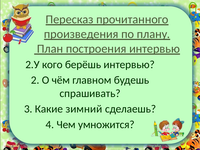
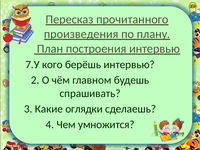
2.У: 2.У -> 7.У
зимний: зимний -> оглядки
